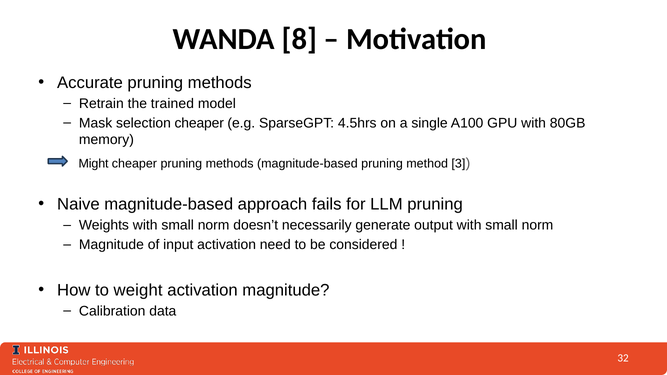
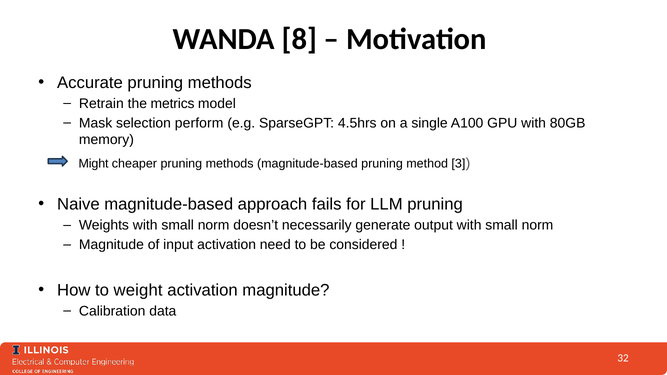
trained: trained -> metrics
selection cheaper: cheaper -> perform
